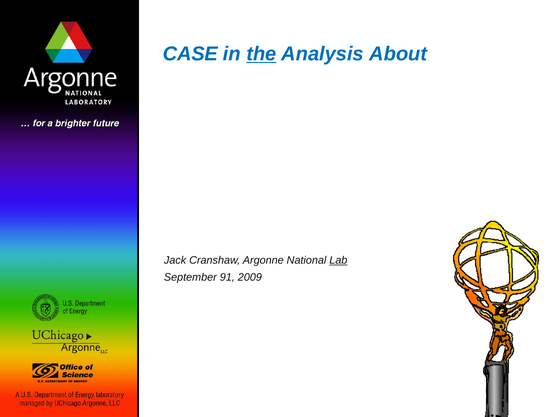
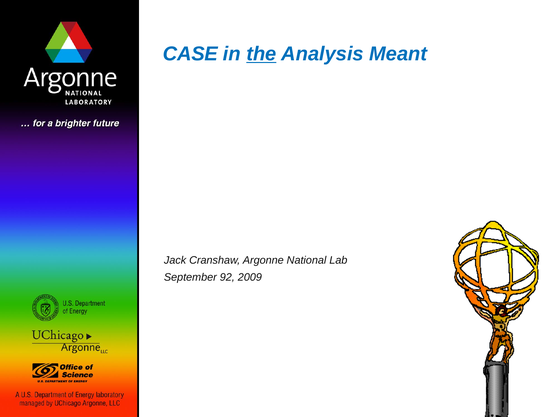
About: About -> Meant
Lab underline: present -> none
91: 91 -> 92
